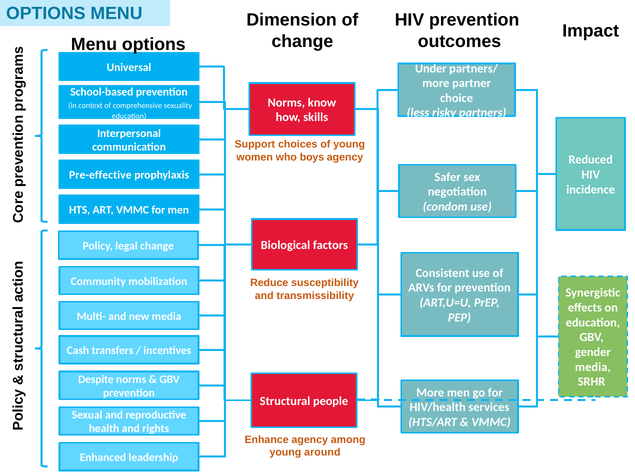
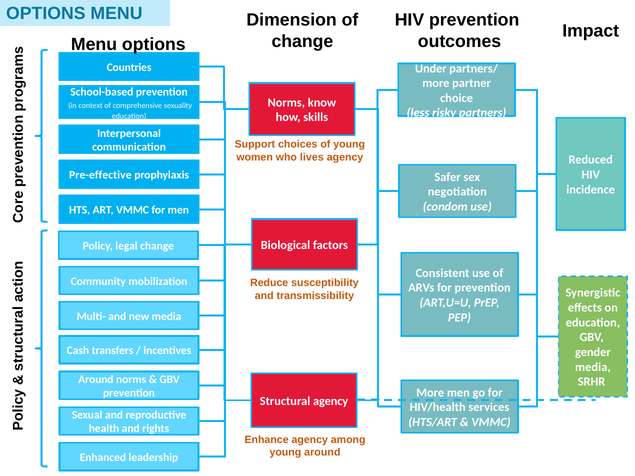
Universal: Universal -> Countries
boys: boys -> lives
Despite at (96, 379): Despite -> Around
Structural people: people -> agency
